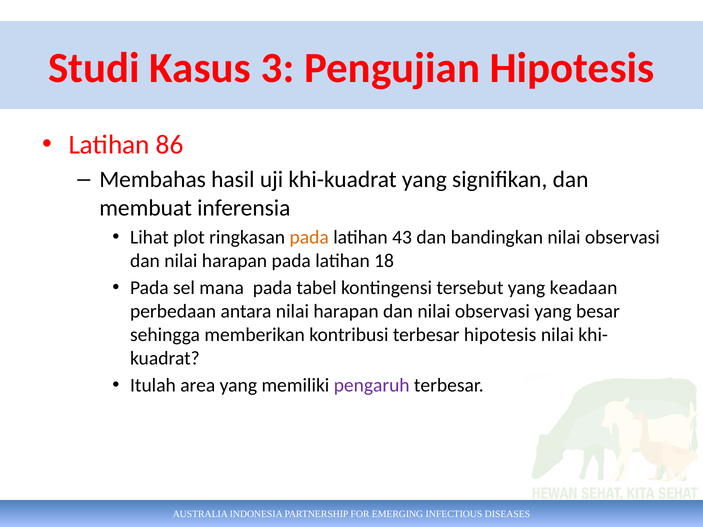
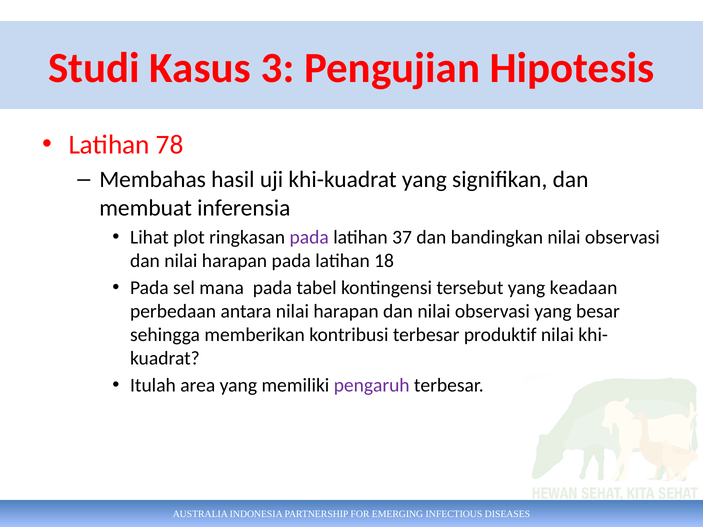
86: 86 -> 78
pada at (309, 237) colour: orange -> purple
43: 43 -> 37
terbesar hipotesis: hipotesis -> produktif
